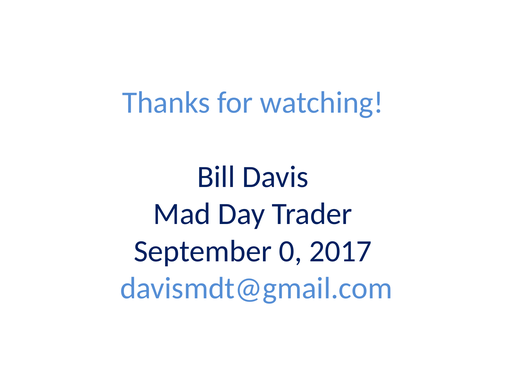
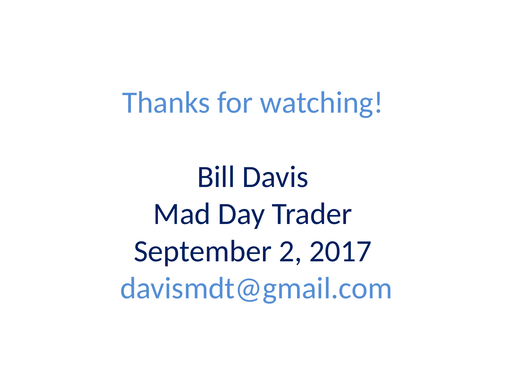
0: 0 -> 2
